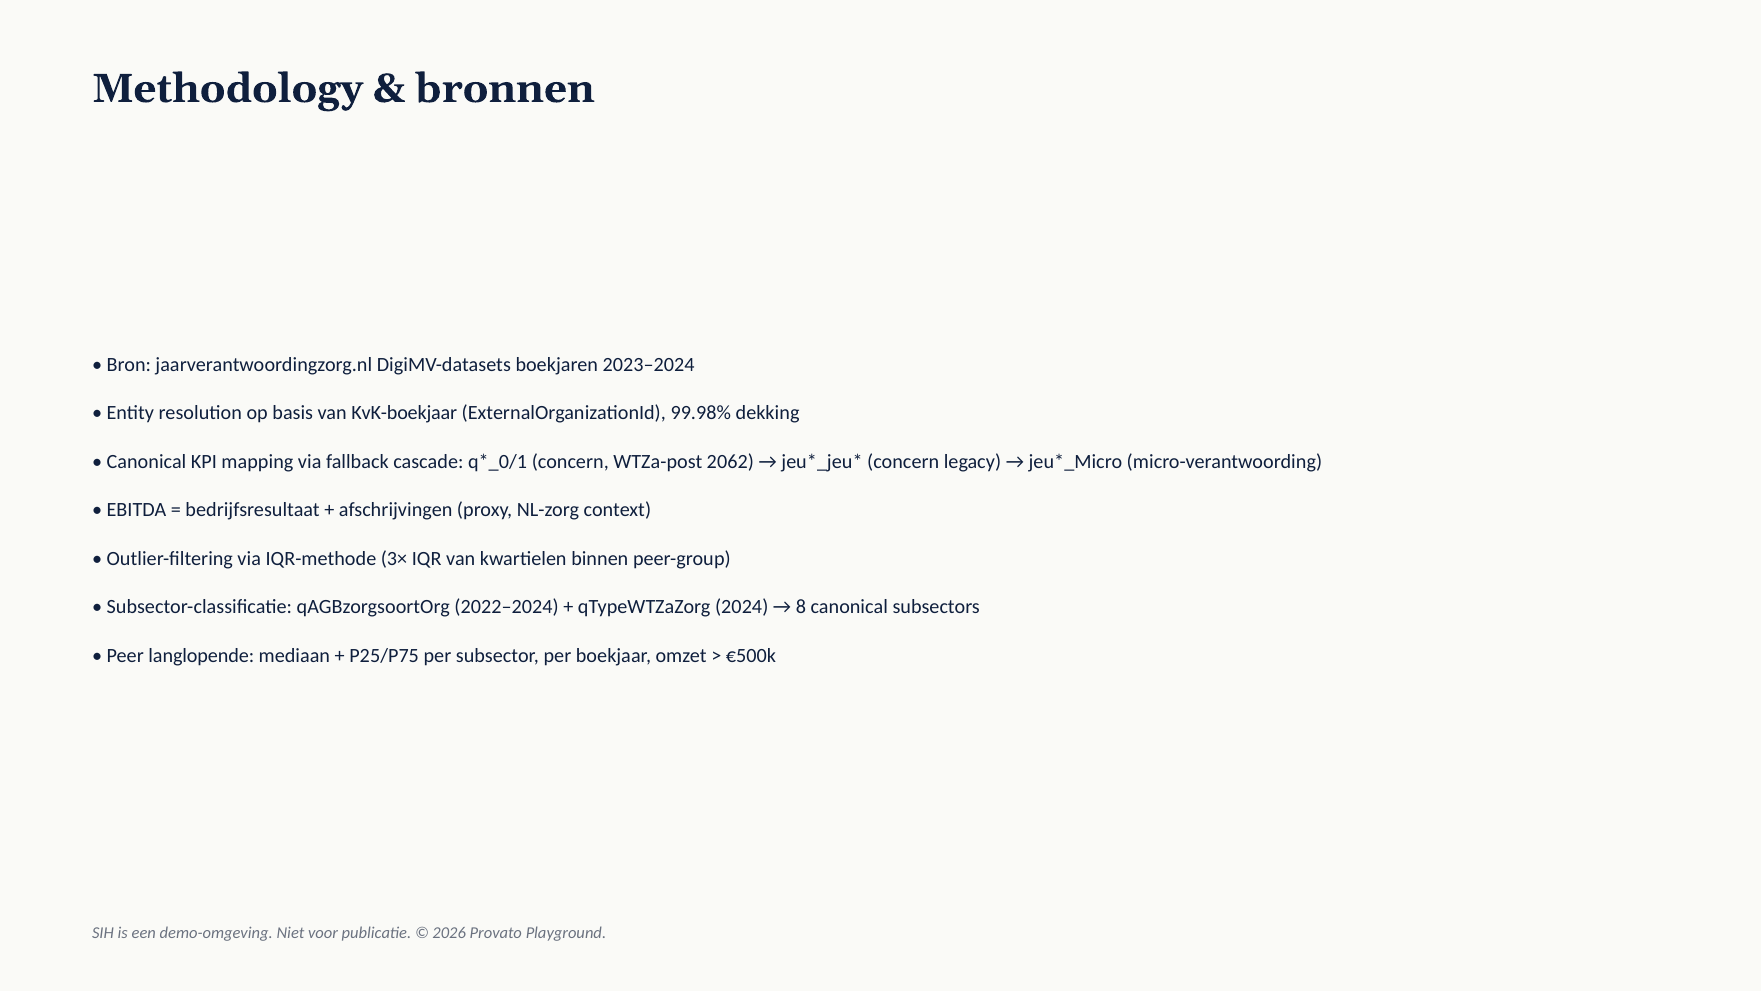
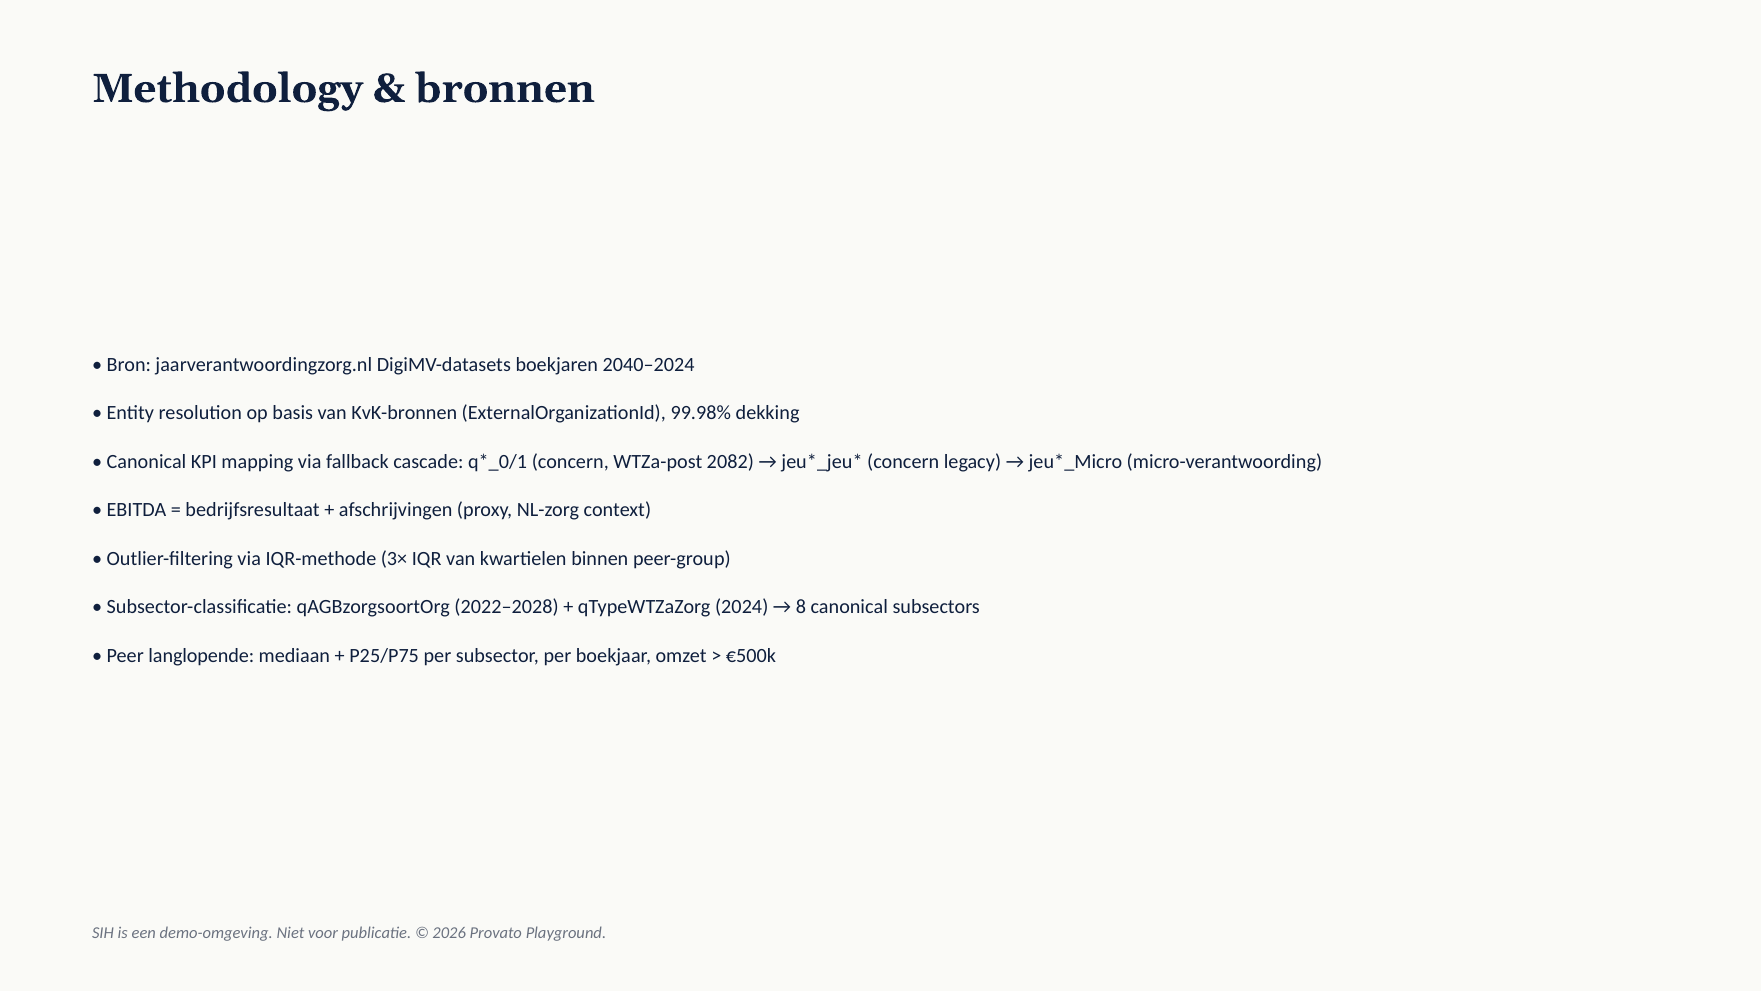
2023–2024: 2023–2024 -> 2040–2024
KvK-boekjaar: KvK-boekjaar -> KvK-bronnen
2062: 2062 -> 2082
2022–2024: 2022–2024 -> 2022–2028
